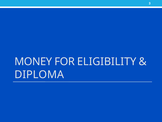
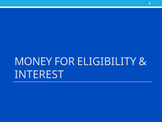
DIPLOMA: DIPLOMA -> INTEREST
